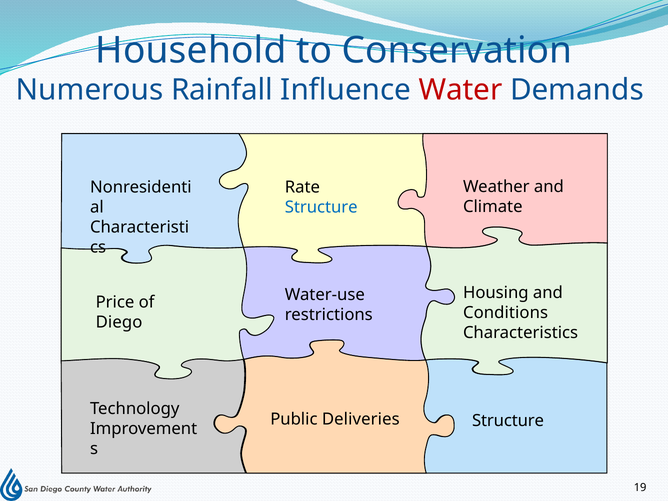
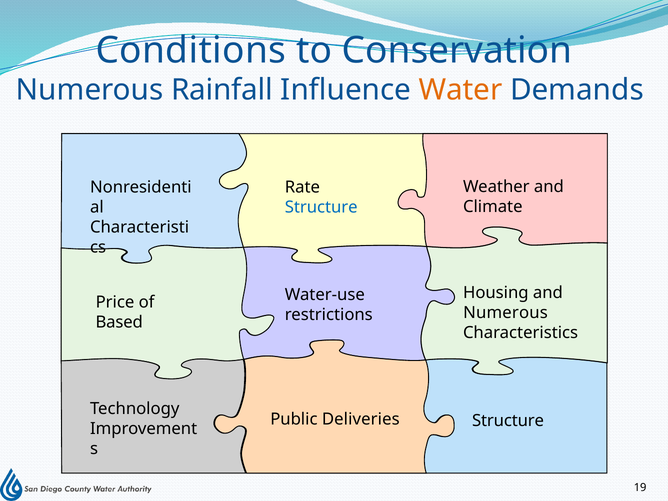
Household: Household -> Conditions
Water colour: red -> orange
Conditions at (506, 313): Conditions -> Numerous
Diego: Diego -> Based
